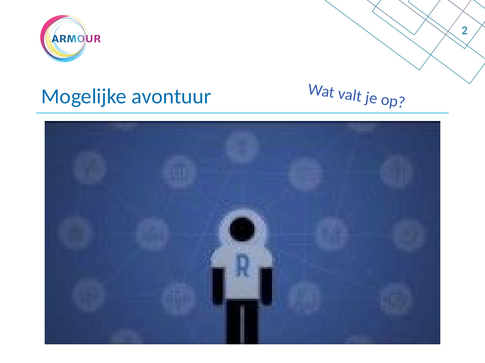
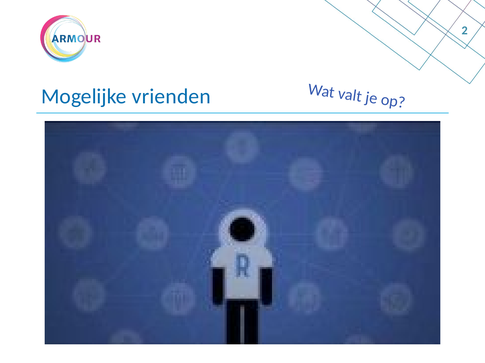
avontuur: avontuur -> vrienden
